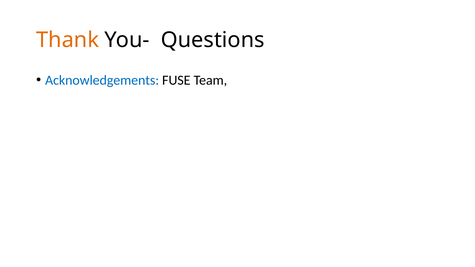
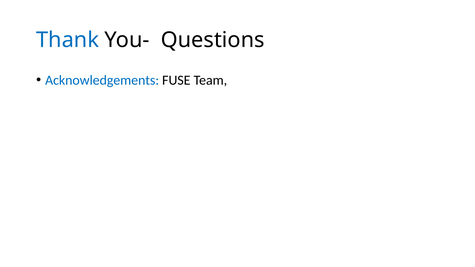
Thank colour: orange -> blue
